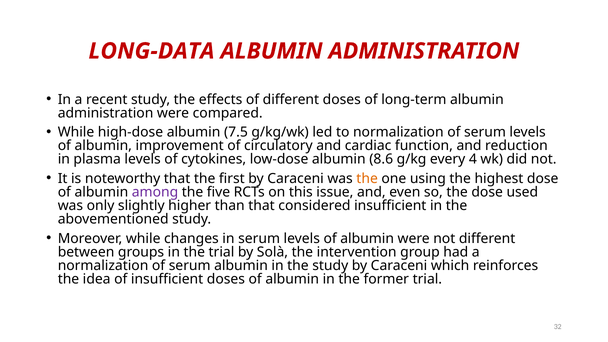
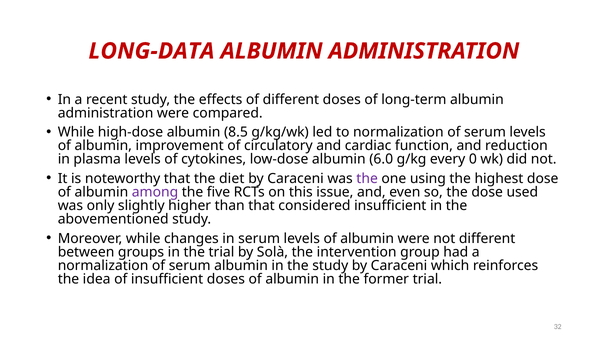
7.5: 7.5 -> 8.5
8.6: 8.6 -> 6.0
4: 4 -> 0
first: first -> diet
the at (367, 179) colour: orange -> purple
